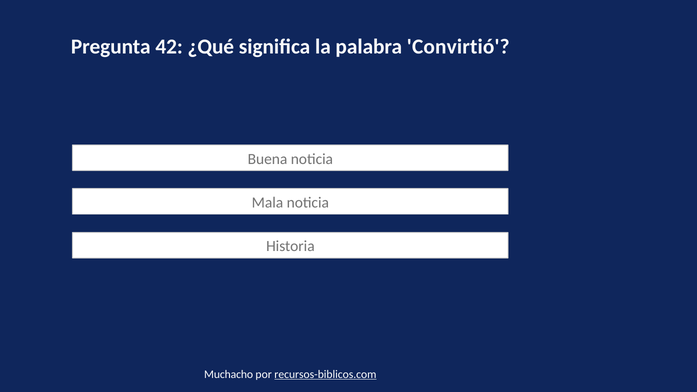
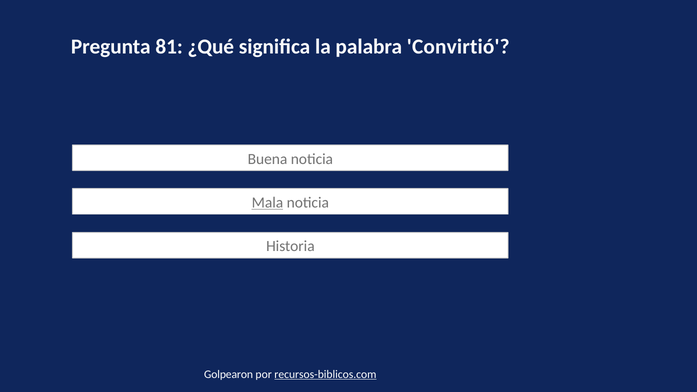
42: 42 -> 81
Mala underline: none -> present
Muchacho: Muchacho -> Golpearon
